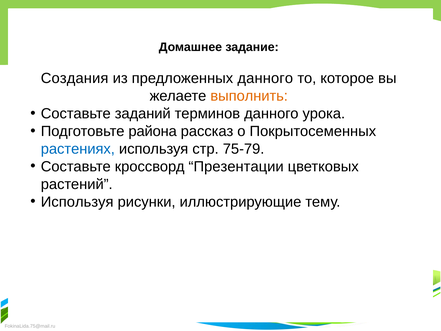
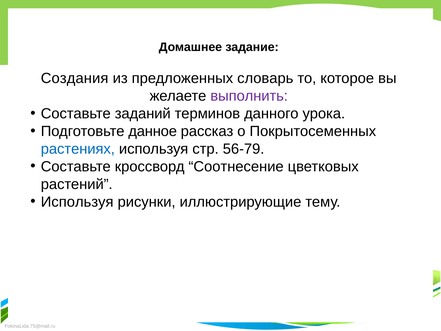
предложенных данного: данного -> словарь
выполнить colour: orange -> purple
района: района -> данное
75-79: 75-79 -> 56-79
Презентации: Презентации -> Соотнесение
